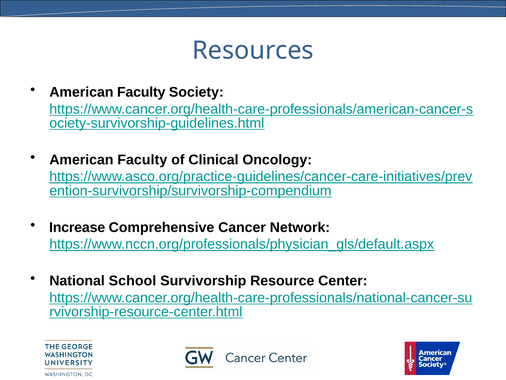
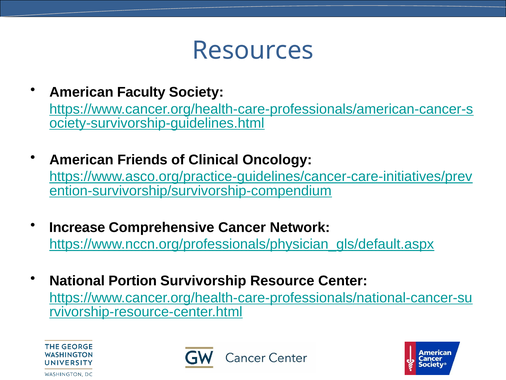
Faculty at (142, 160): Faculty -> Friends
School: School -> Portion
